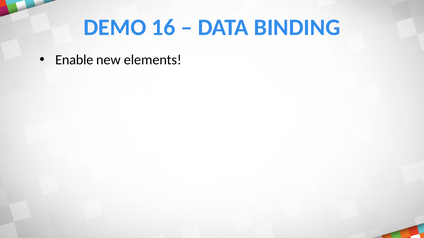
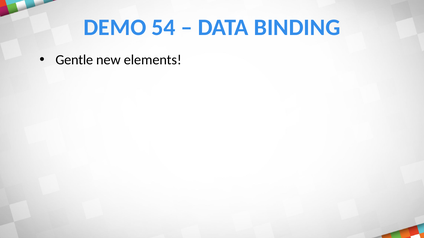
16: 16 -> 54
Enable: Enable -> Gentle
